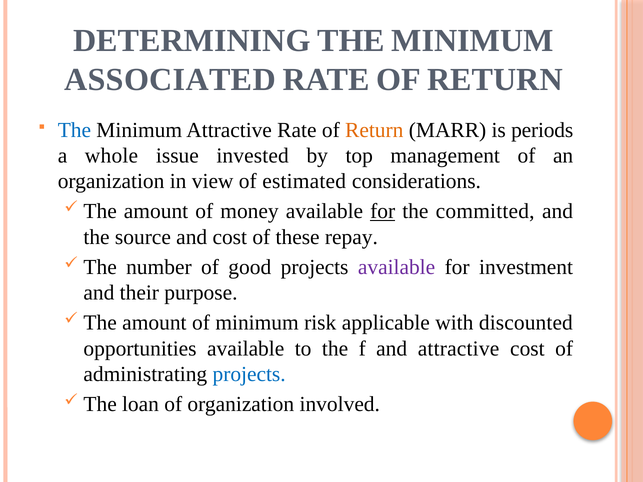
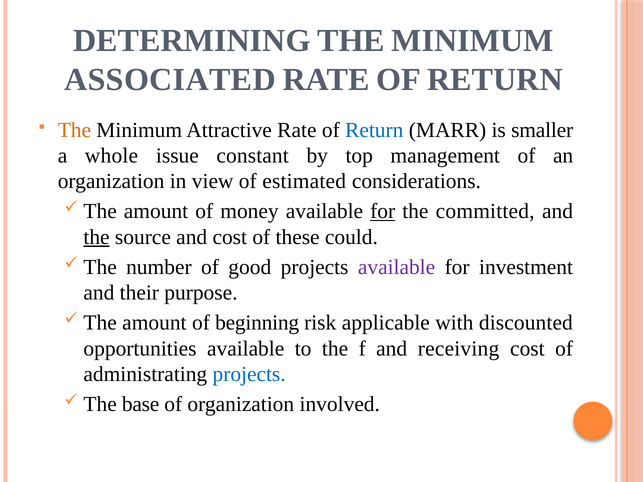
The at (74, 130) colour: blue -> orange
Return at (374, 130) colour: orange -> blue
periods: periods -> smaller
invested: invested -> constant
the at (97, 237) underline: none -> present
repay: repay -> could
of minimum: minimum -> beginning
and attractive: attractive -> receiving
loan: loan -> base
